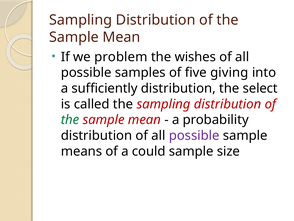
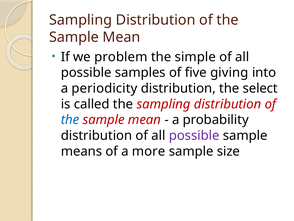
wishes: wishes -> simple
sufficiently: sufficiently -> periodicity
the at (70, 120) colour: green -> blue
could: could -> more
